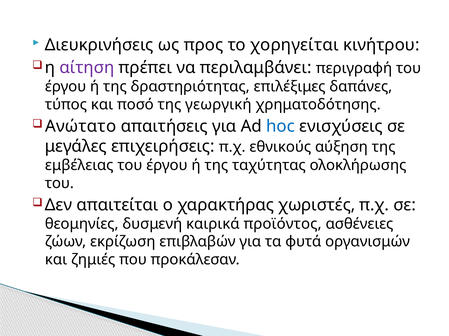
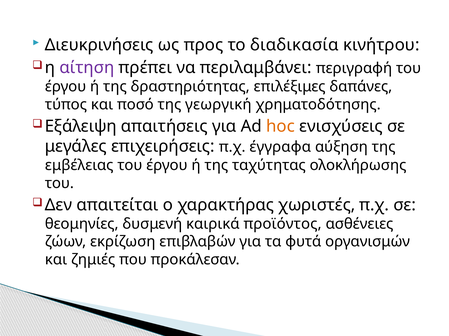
χορηγείται: χορηγείται -> διαδικασία
Ανώτατο: Ανώτατο -> Εξάλειψη
hoc colour: blue -> orange
εθνικούς: εθνικούς -> έγγραφα
